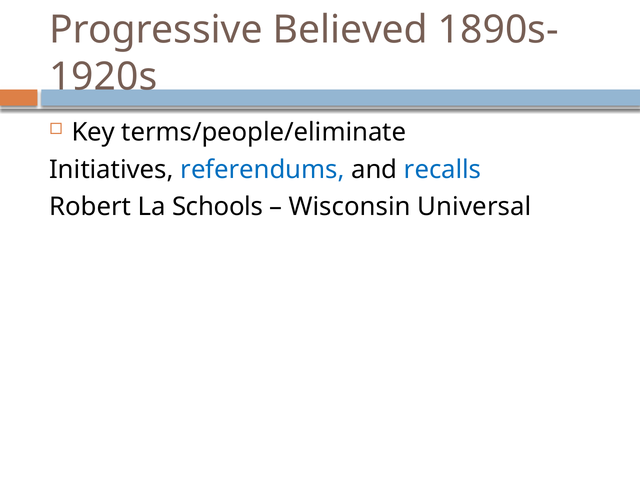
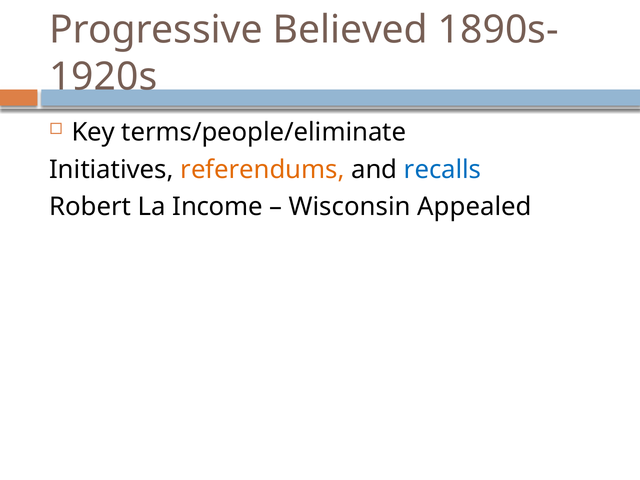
referendums colour: blue -> orange
Schools: Schools -> Income
Universal: Universal -> Appealed
